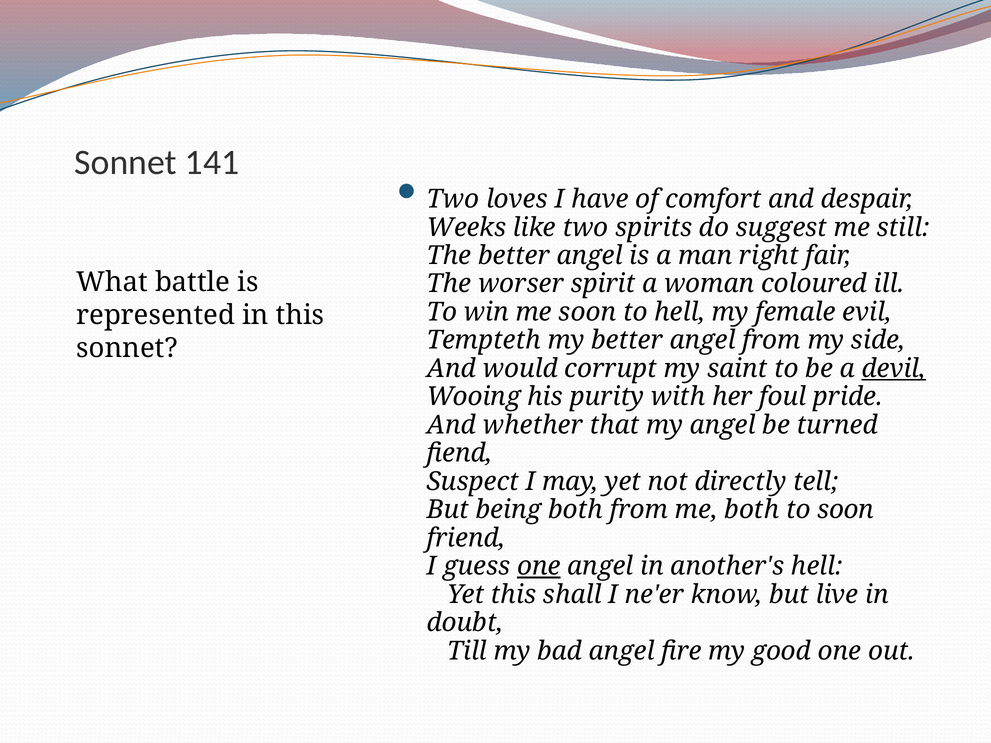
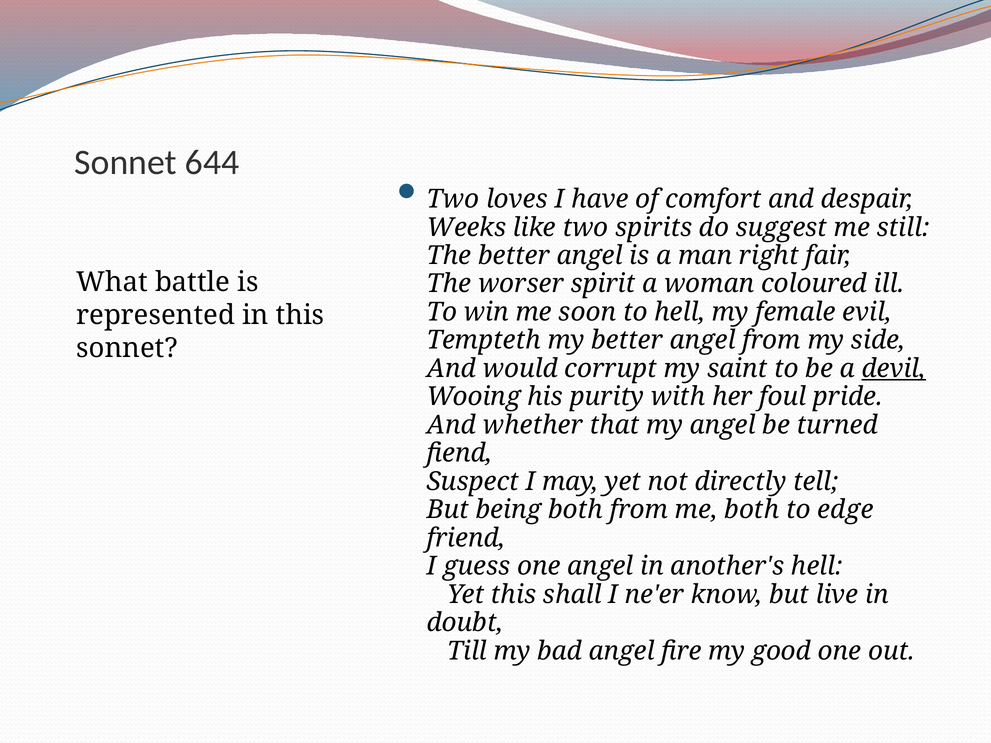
141: 141 -> 644
to soon: soon -> edge
one at (539, 566) underline: present -> none
